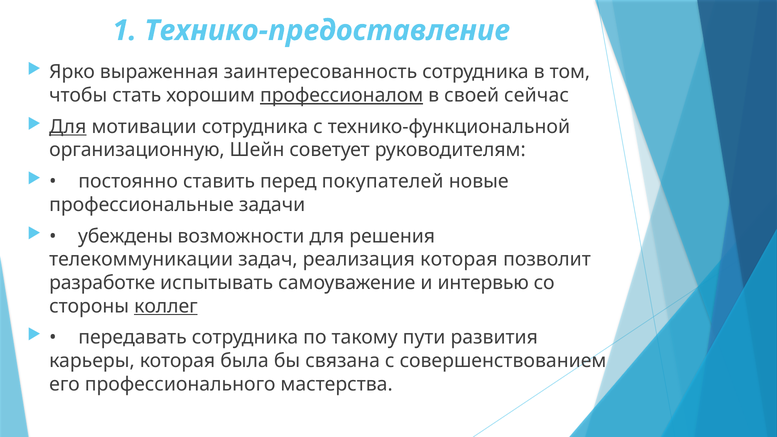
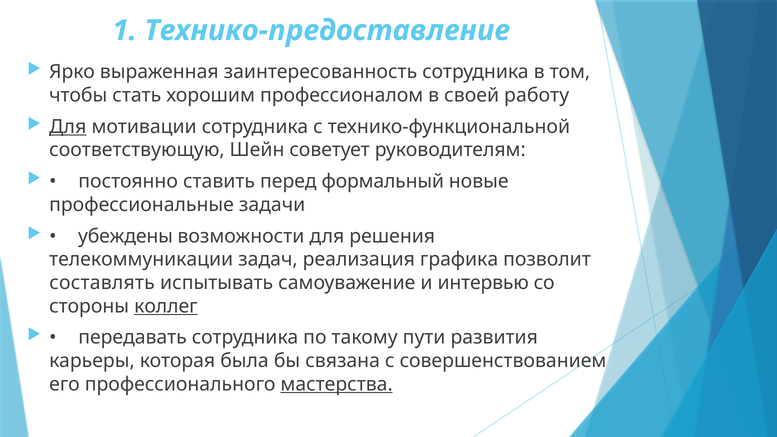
профессионалом underline: present -> none
сейчас: сейчас -> работу
организационную: организационную -> соответствующую
покупателей: покупателей -> формальный
реализация которая: которая -> графика
разработке: разработке -> составлять
мастерства underline: none -> present
